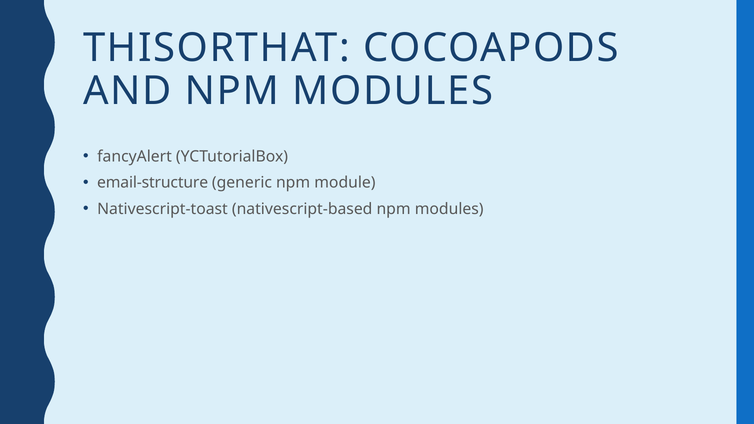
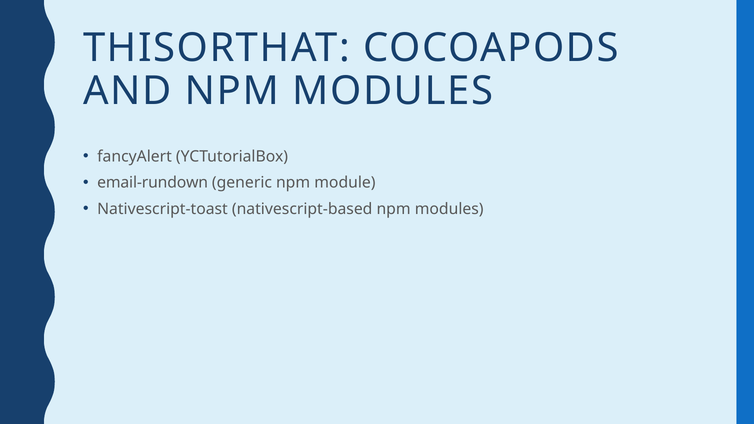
email-structure: email-structure -> email-rundown
